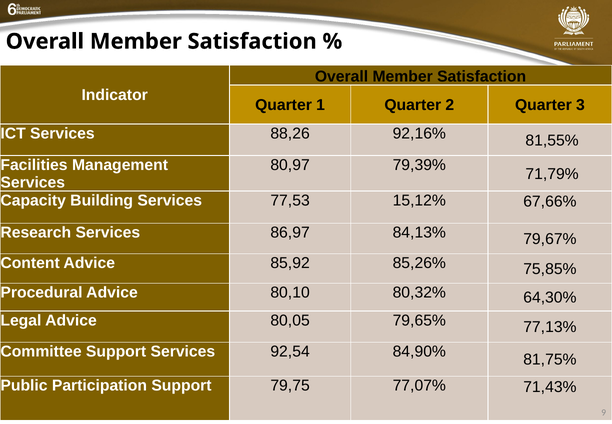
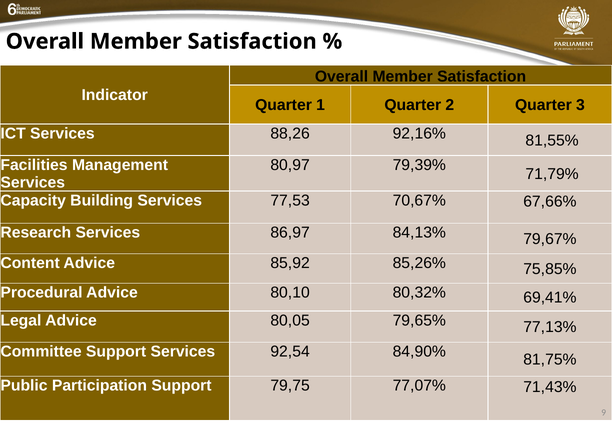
15,12%: 15,12% -> 70,67%
64,30%: 64,30% -> 69,41%
